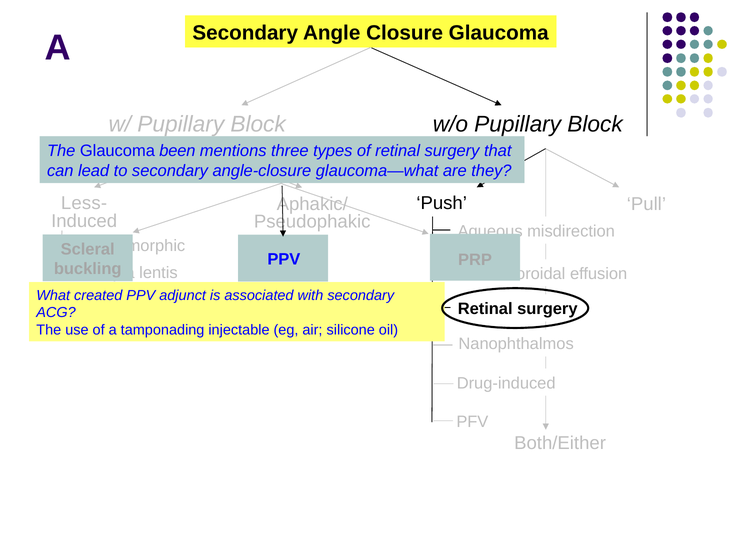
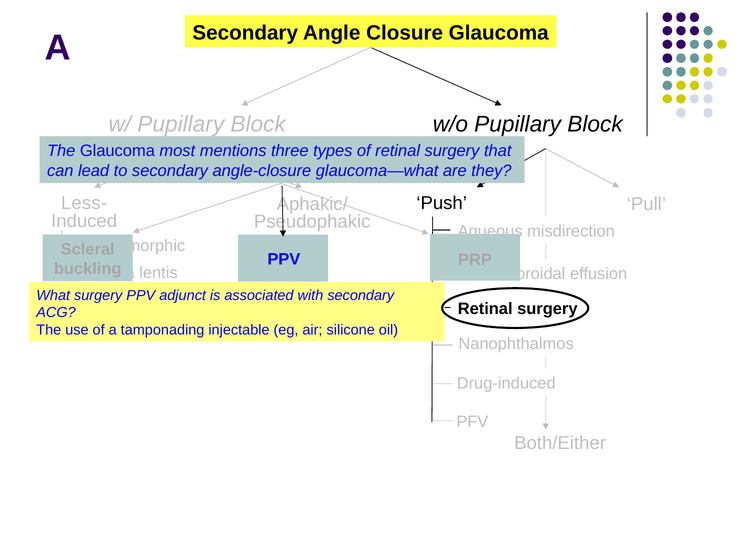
been: been -> most
What created: created -> surgery
